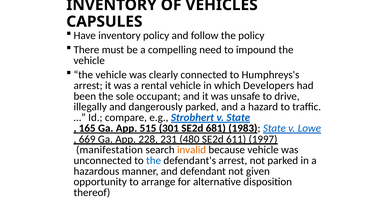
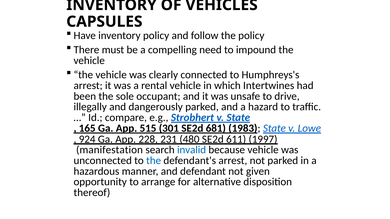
Developers: Developers -> Intertwines
669: 669 -> 924
invalid colour: orange -> blue
